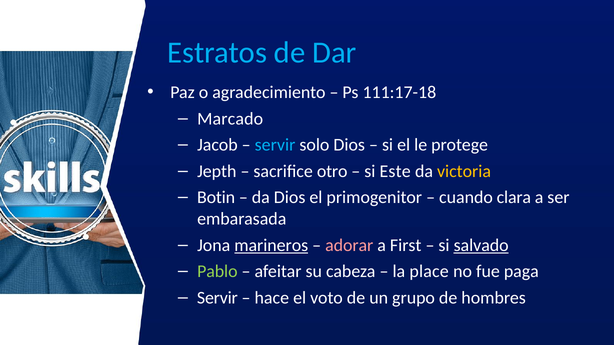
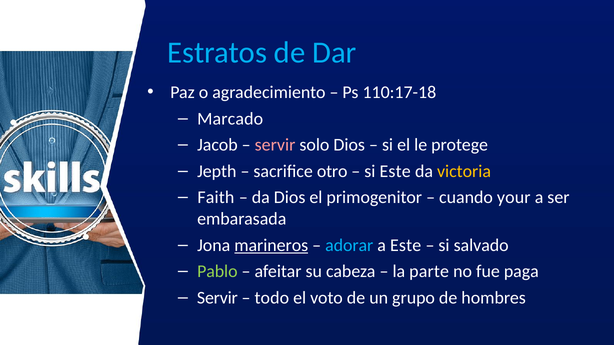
111:17-18: 111:17-18 -> 110:17-18
servir at (275, 145) colour: light blue -> pink
Botin: Botin -> Faith
clara: clara -> your
adorar colour: pink -> light blue
a First: First -> Este
salvado underline: present -> none
place: place -> parte
hace: hace -> todo
